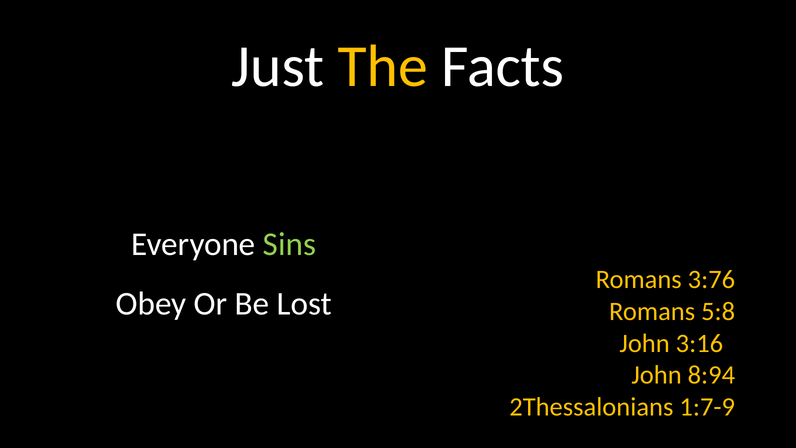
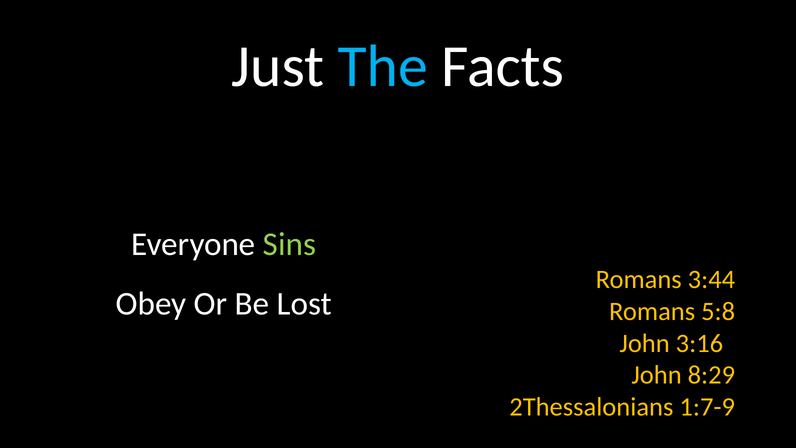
The colour: yellow -> light blue
3:76: 3:76 -> 3:44
8:94: 8:94 -> 8:29
